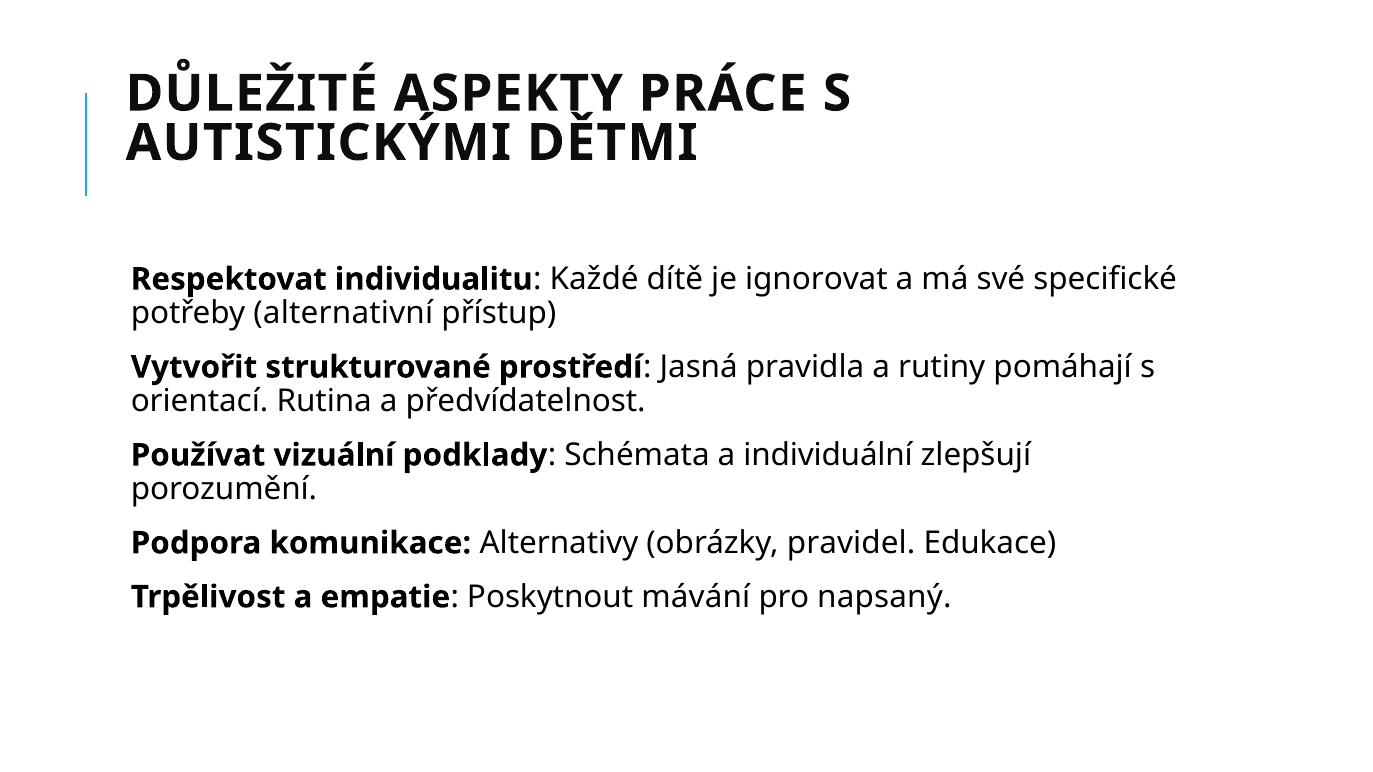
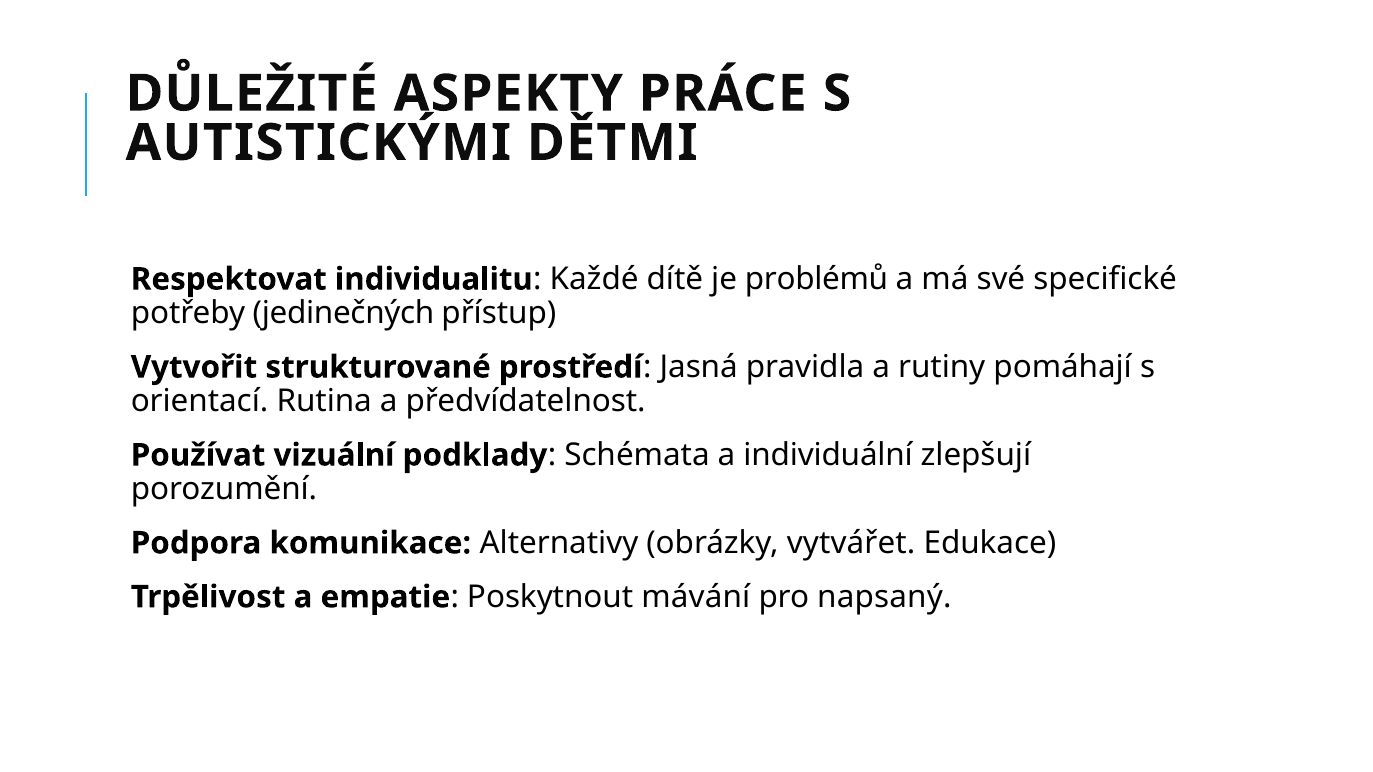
ignorovat: ignorovat -> problémů
alternativní: alternativní -> jedinečných
pravidel: pravidel -> vytvářet
